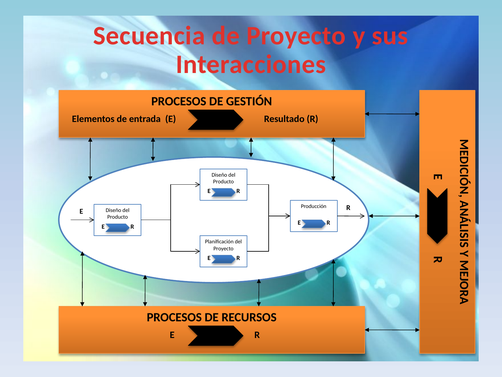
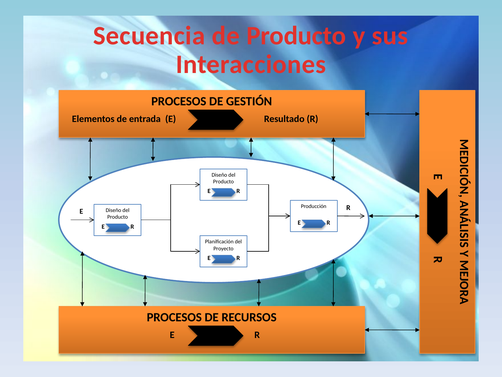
de Proyecto: Proyecto -> Producto
